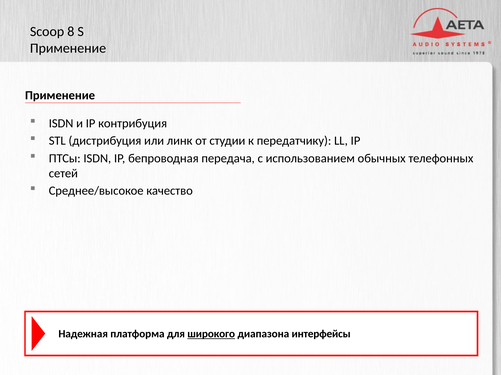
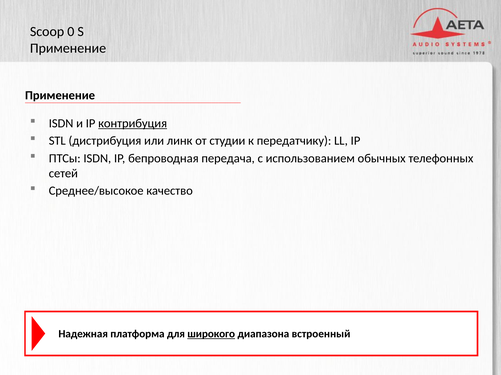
8: 8 -> 0
контрибуция underline: none -> present
интерфейсы: интерфейсы -> встроенный
